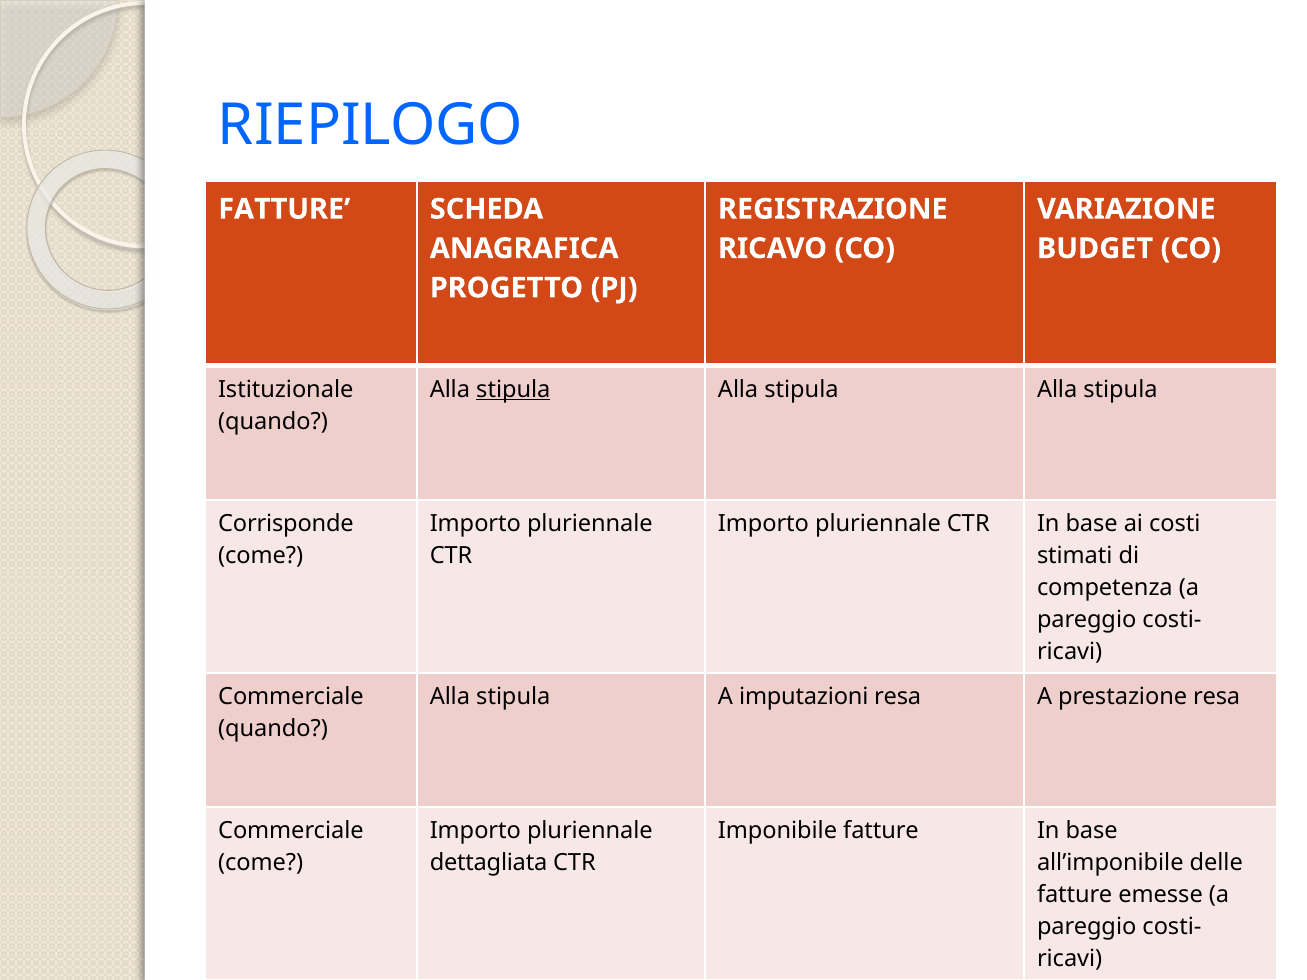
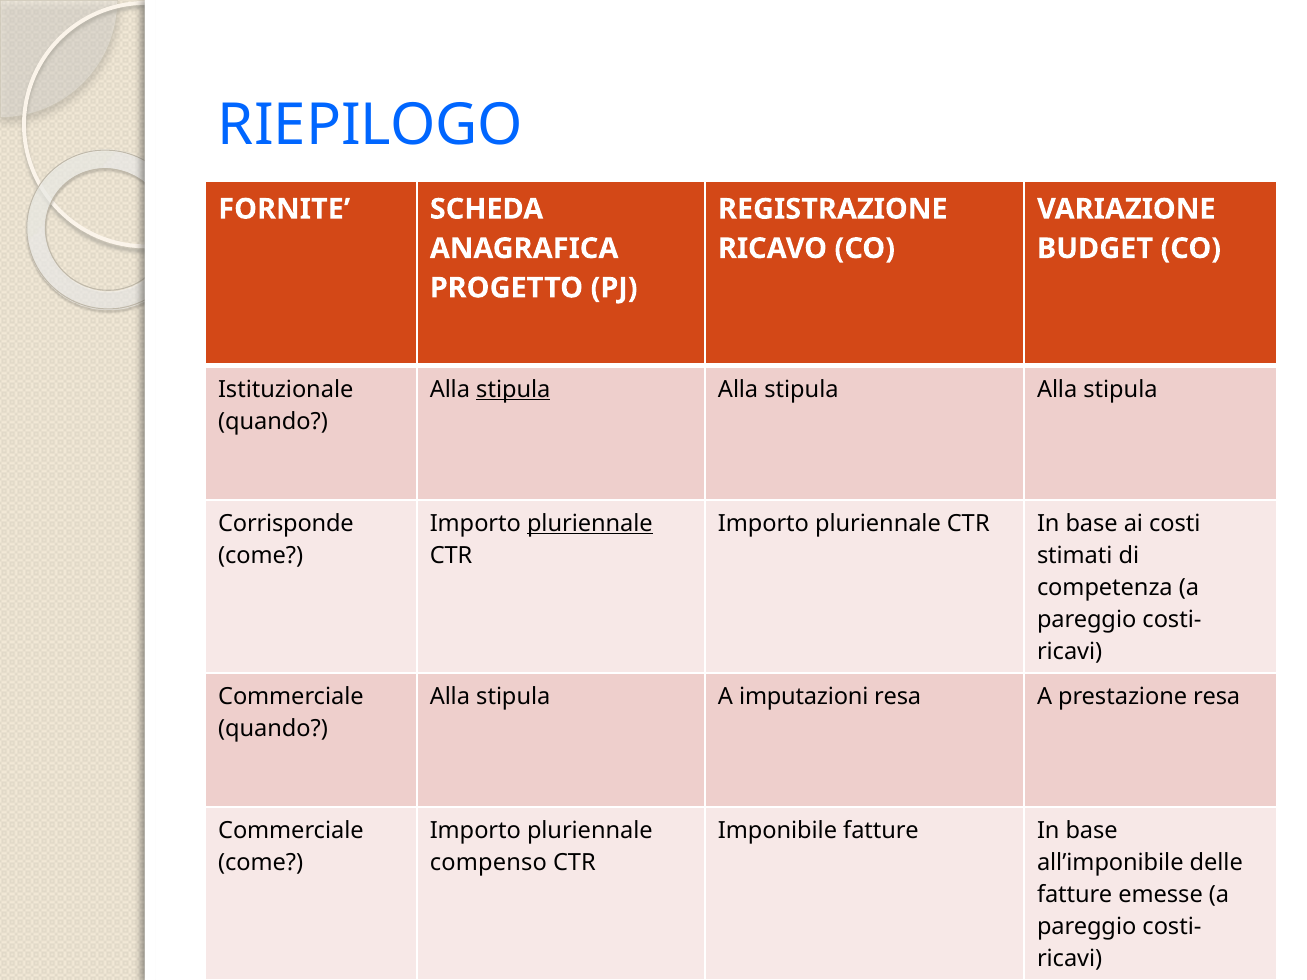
FATTURE at (284, 209): FATTURE -> FORNITE
pluriennale at (590, 524) underline: none -> present
dettagliata: dettagliata -> compenso
